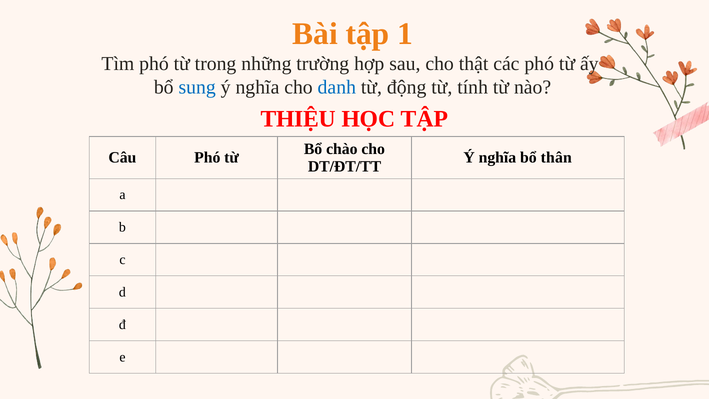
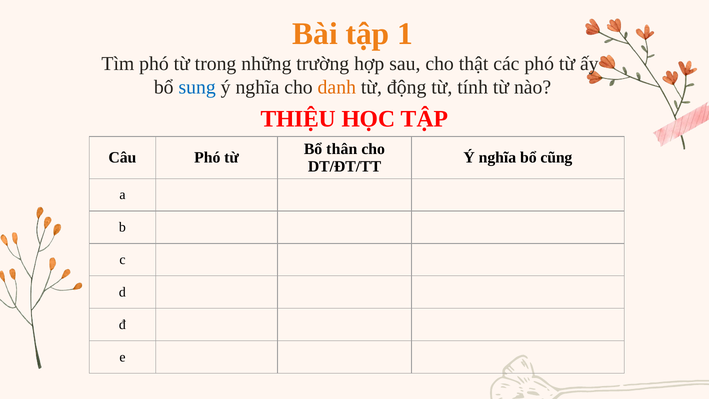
danh colour: blue -> orange
chào: chào -> thân
thân: thân -> cũng
